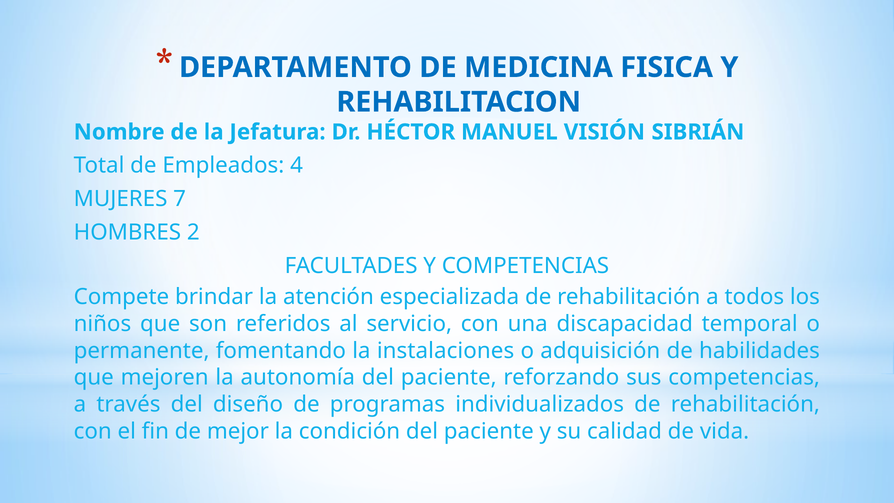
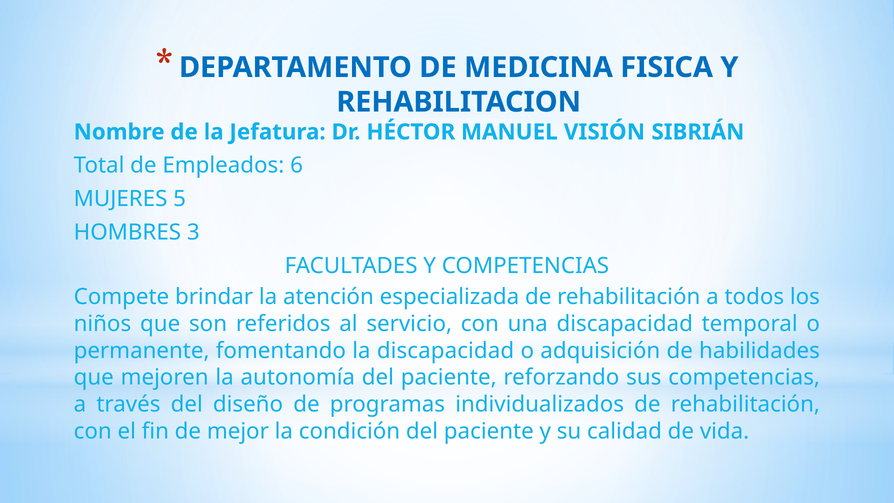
4: 4 -> 6
7: 7 -> 5
2: 2 -> 3
la instalaciones: instalaciones -> discapacidad
